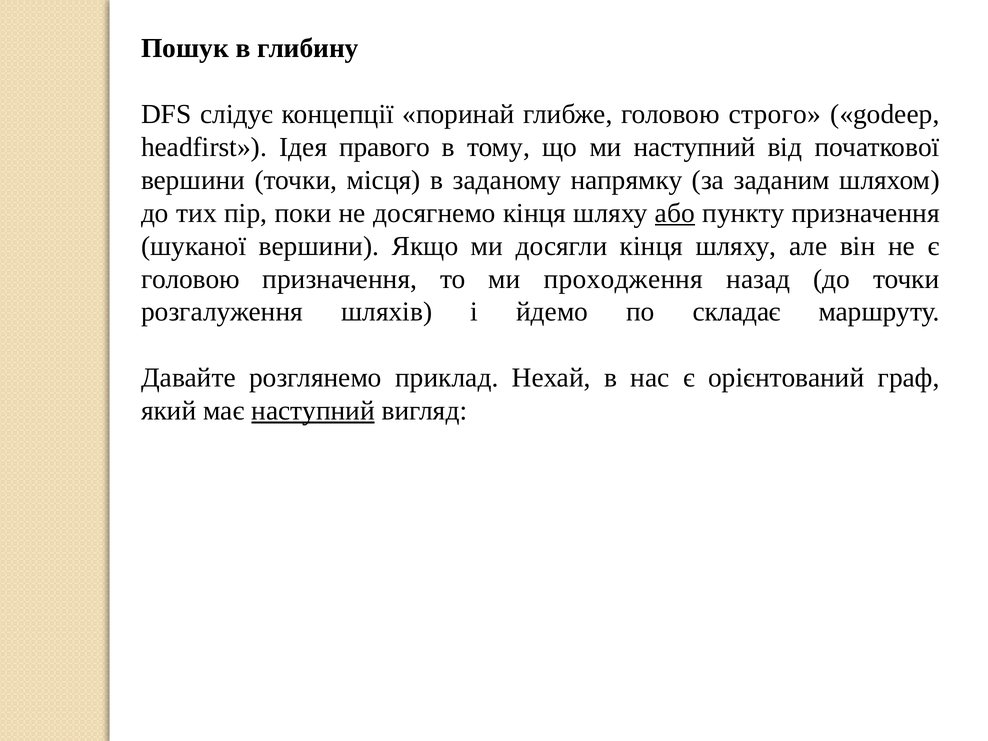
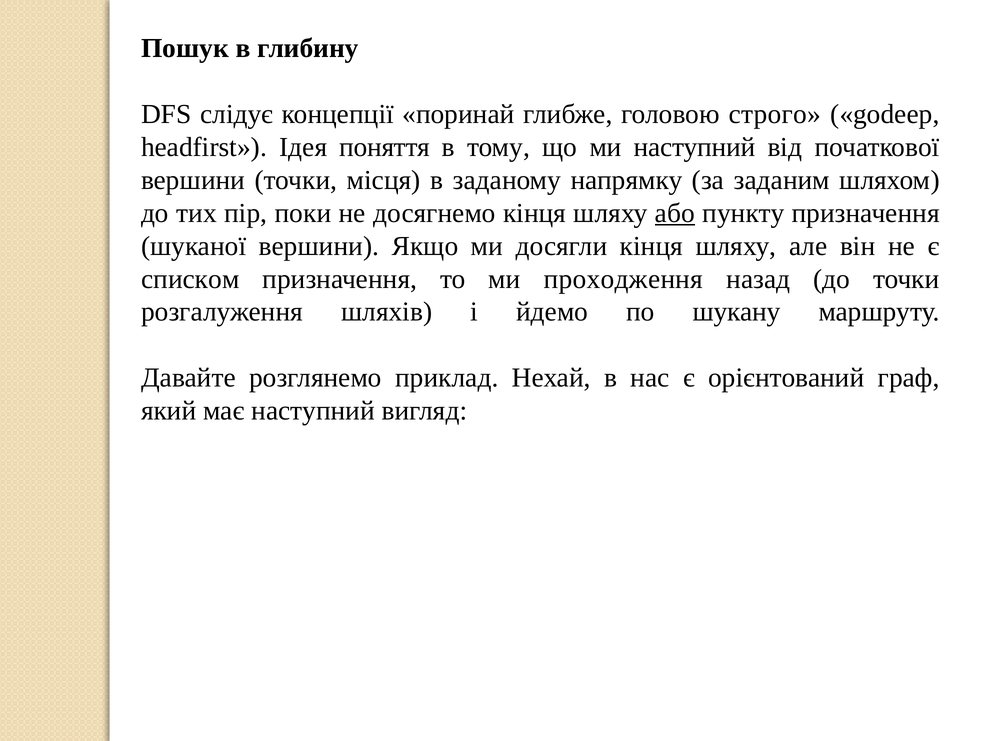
правого: правого -> поняття
головою at (190, 279): головою -> списком
складає: складає -> шукану
наступний at (313, 411) underline: present -> none
